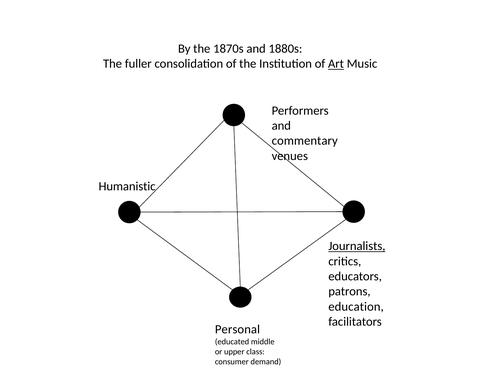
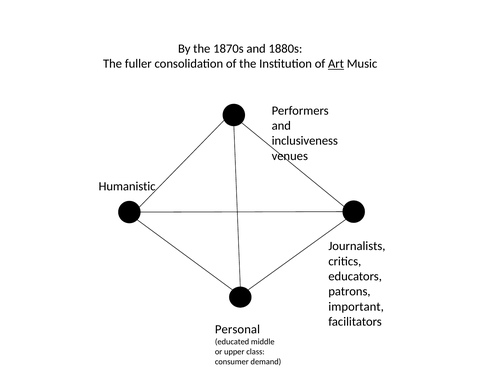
commentary: commentary -> inclusiveness
Journalists underline: present -> none
education: education -> important
